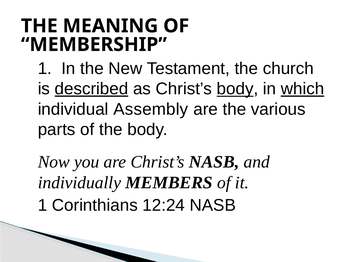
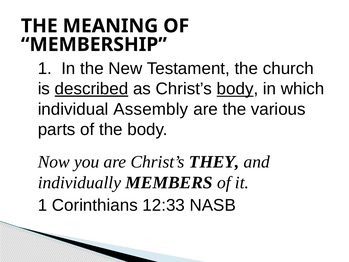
which underline: present -> none
Christ’s NASB: NASB -> THEY
12:24: 12:24 -> 12:33
